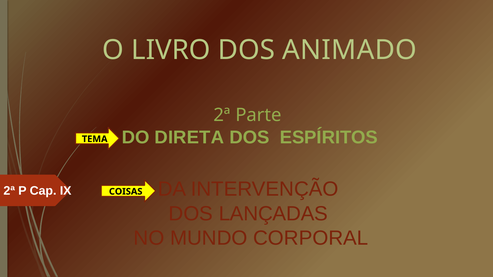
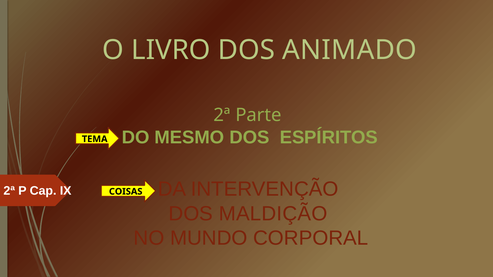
DIRETA: DIRETA -> MESMO
LANÇADAS: LANÇADAS -> MALDIÇÃO
